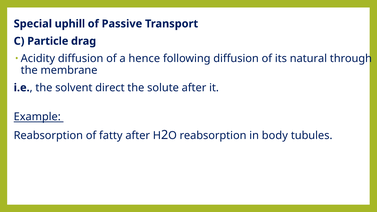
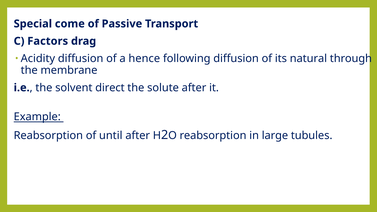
uphill: uphill -> come
Particle: Particle -> Factors
fatty: fatty -> until
body: body -> large
